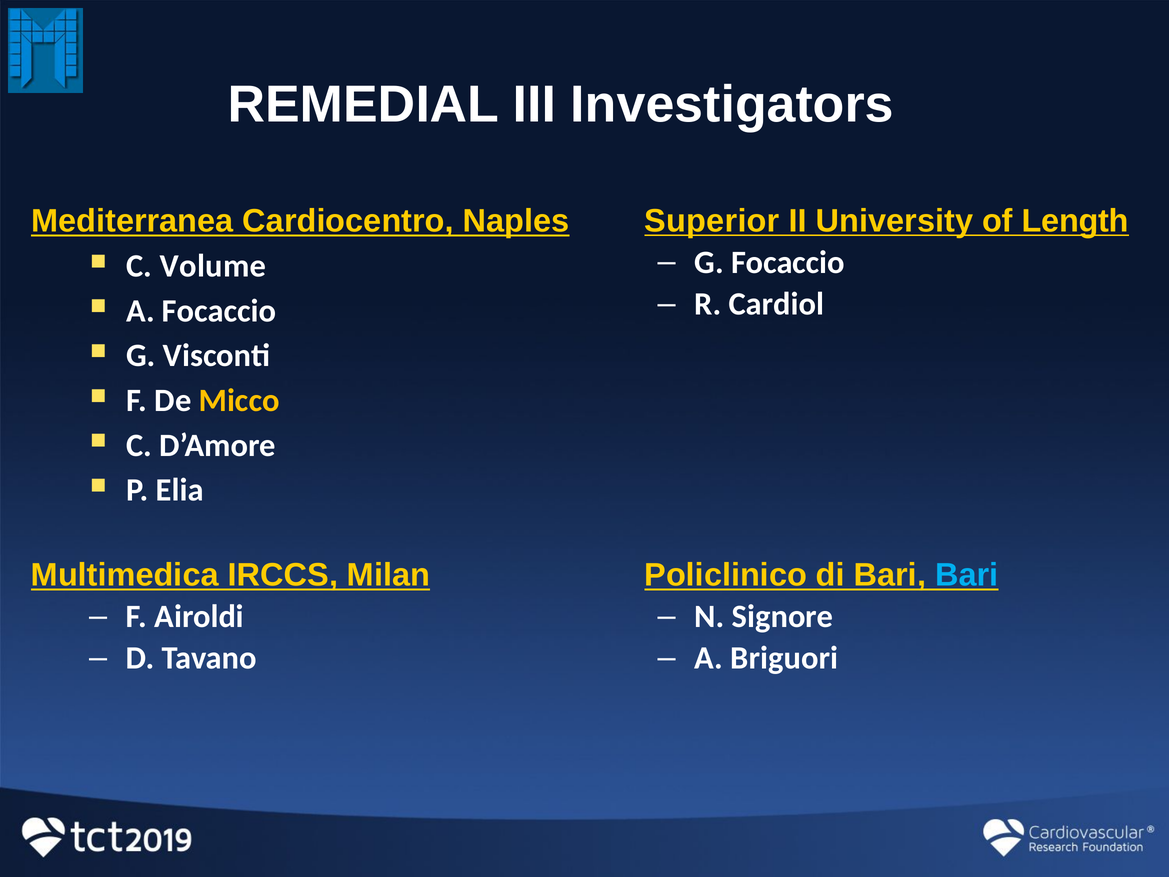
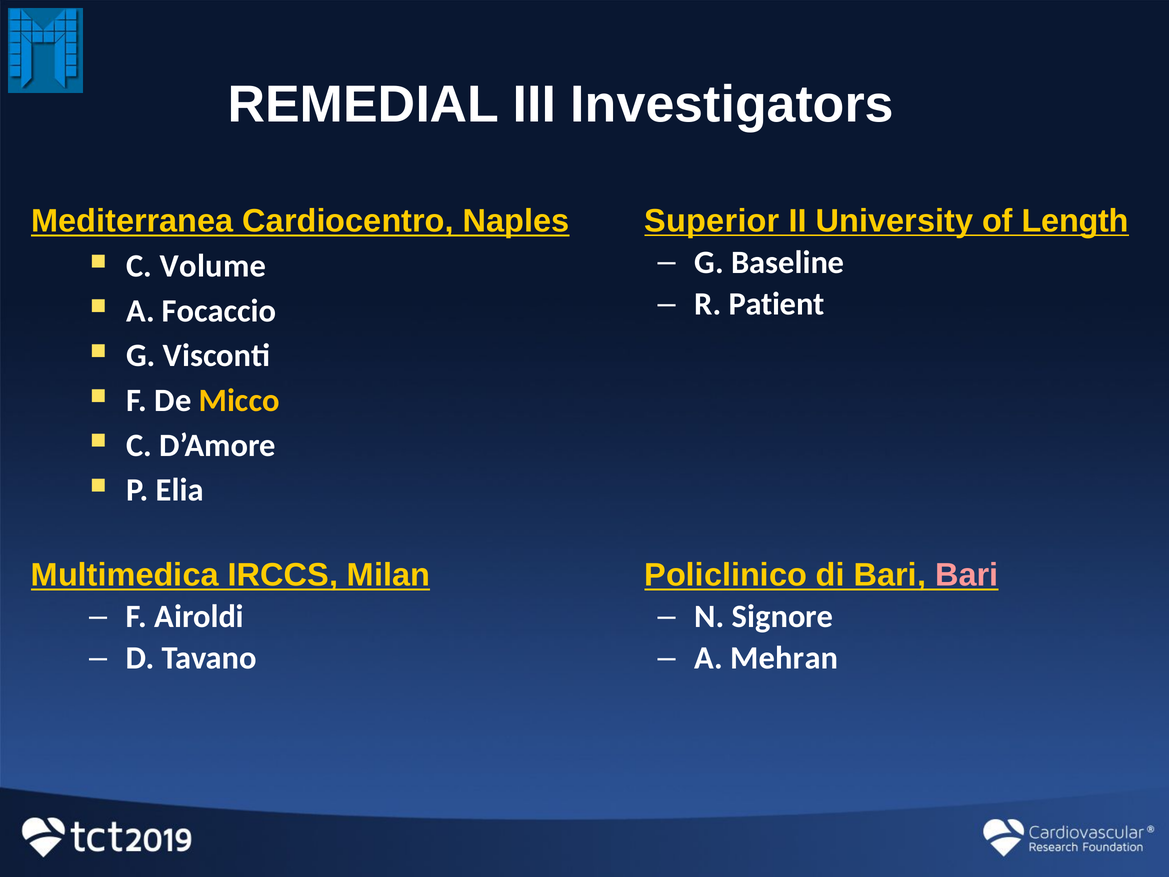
G Focaccio: Focaccio -> Baseline
Cardiol: Cardiol -> Patient
Bari at (967, 575) colour: light blue -> pink
Briguori: Briguori -> Mehran
